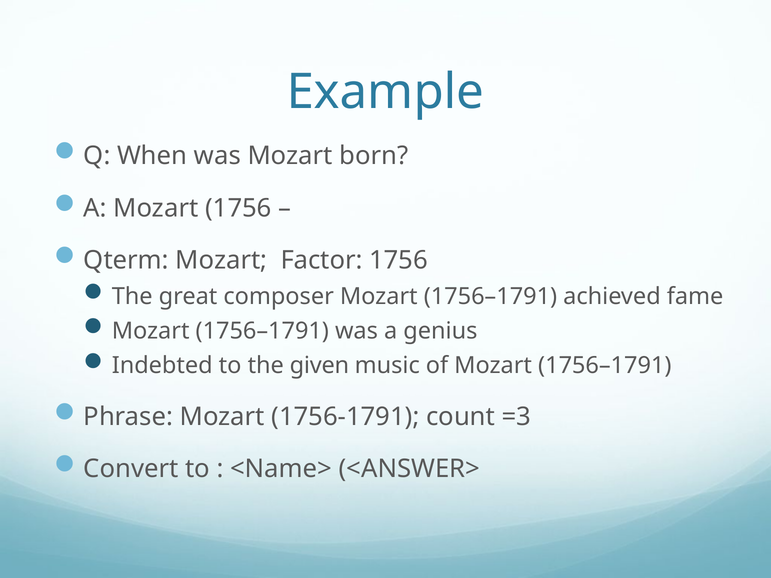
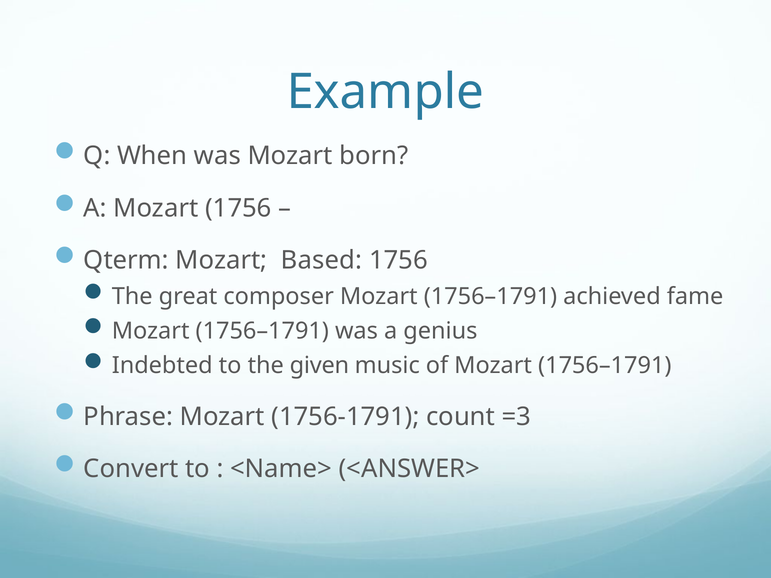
Factor: Factor -> Based
